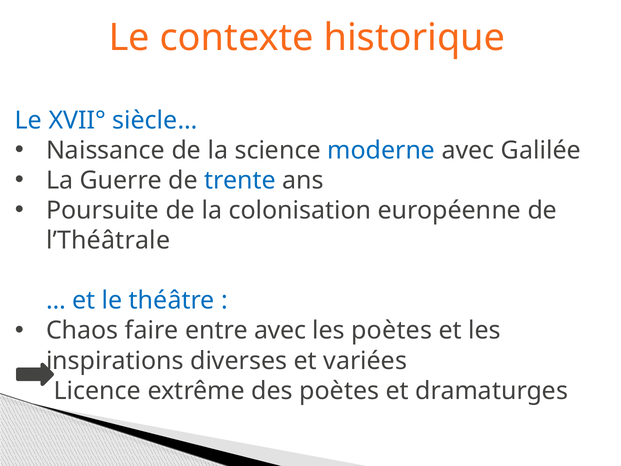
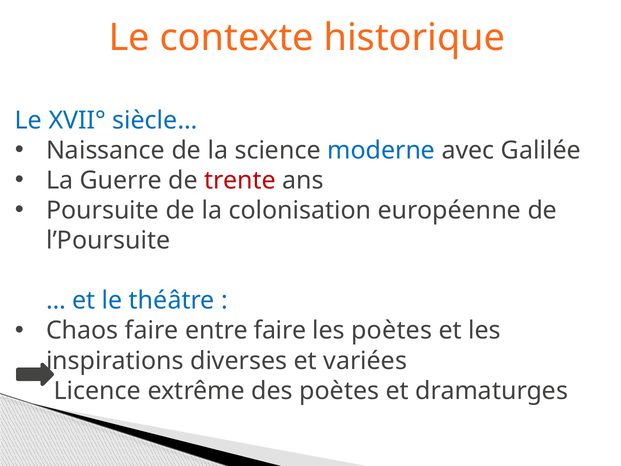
trente colour: blue -> red
l’Théâtrale: l’Théâtrale -> l’Poursuite
entre avec: avec -> faire
